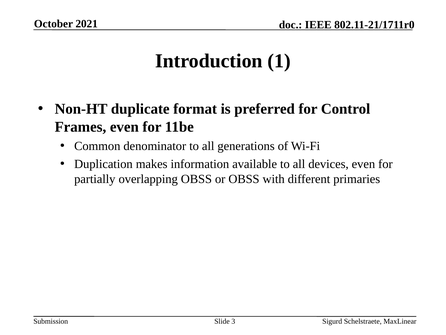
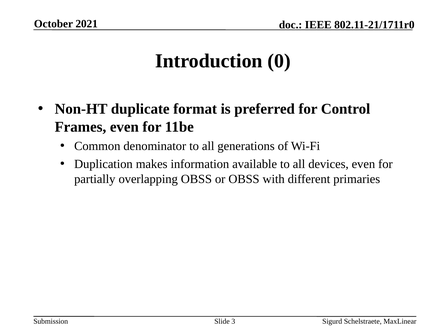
1: 1 -> 0
